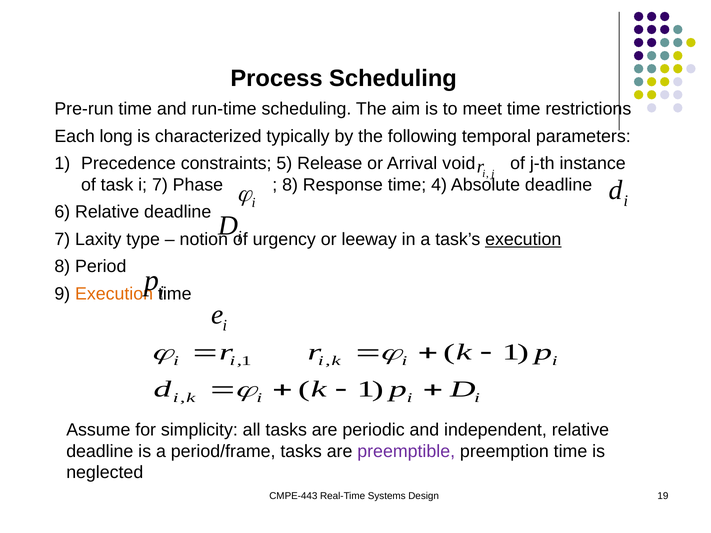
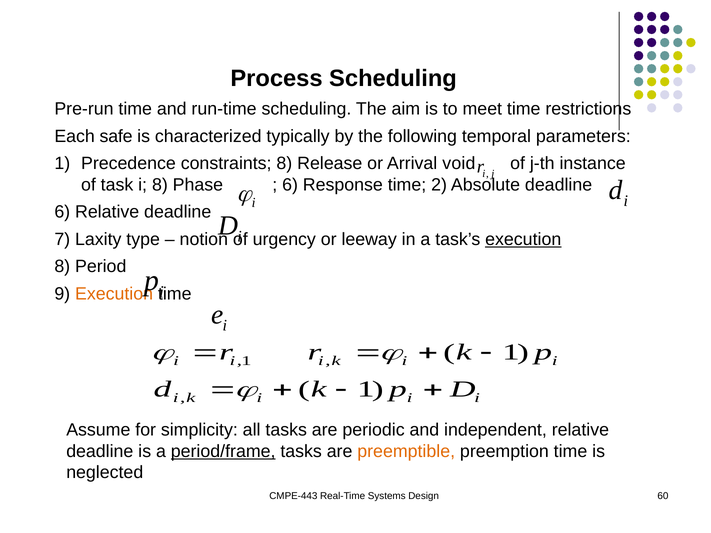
long: long -> safe
constraints 5: 5 -> 8
i 7: 7 -> 8
8 at (290, 185): 8 -> 6
4: 4 -> 2
period/frame underline: none -> present
preemptible colour: purple -> orange
19: 19 -> 60
